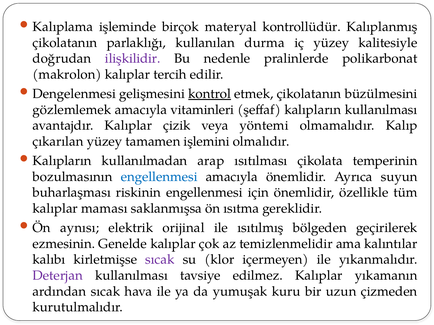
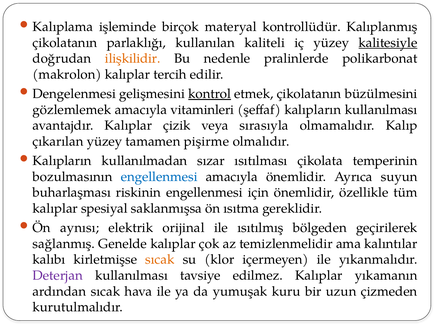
durma: durma -> kaliteli
kalitesiyle underline: none -> present
ilişkilidir colour: purple -> orange
yöntemi: yöntemi -> sırasıyla
işlemini: işlemini -> pişirme
arap: arap -> sızar
maması: maması -> spesiyal
ezmesinin: ezmesinin -> sağlanmış
sıcak at (160, 260) colour: purple -> orange
